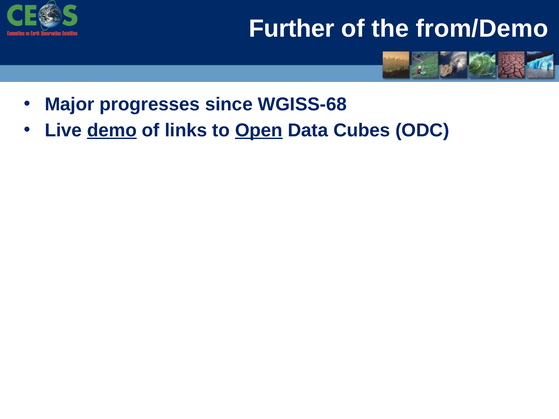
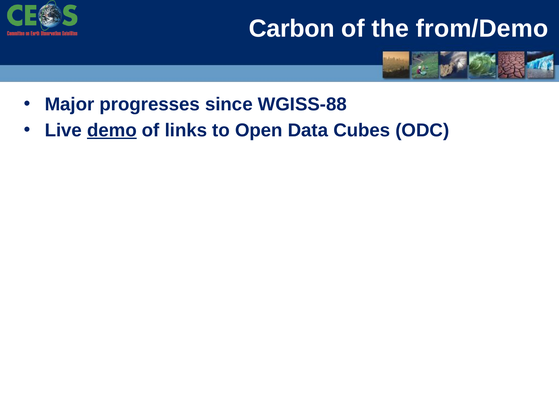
Further: Further -> Carbon
WGISS-68: WGISS-68 -> WGISS-88
Open underline: present -> none
